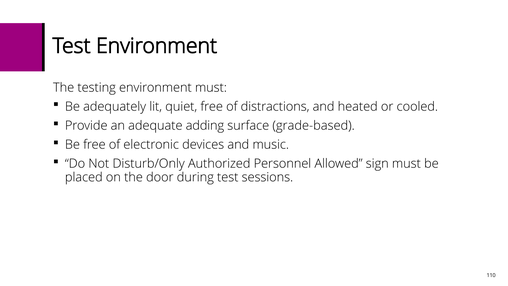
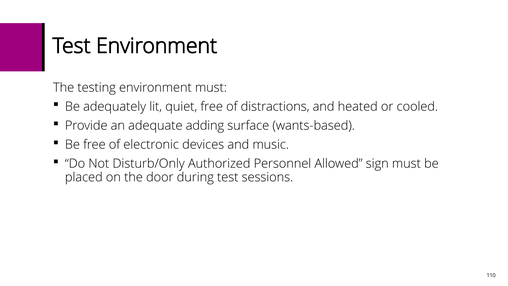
grade-based: grade-based -> wants-based
